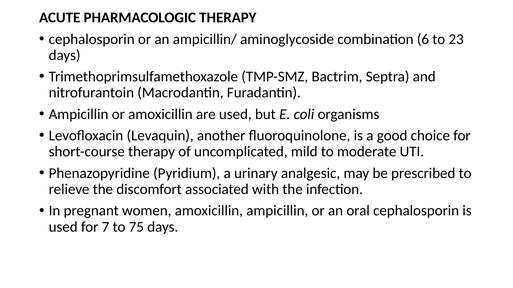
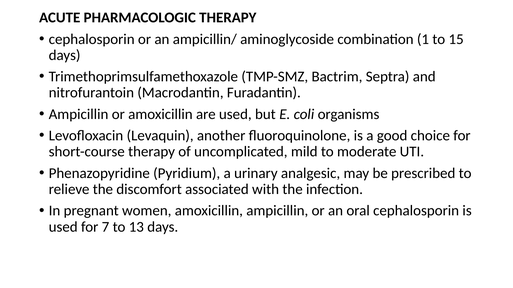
6: 6 -> 1
23: 23 -> 15
75: 75 -> 13
